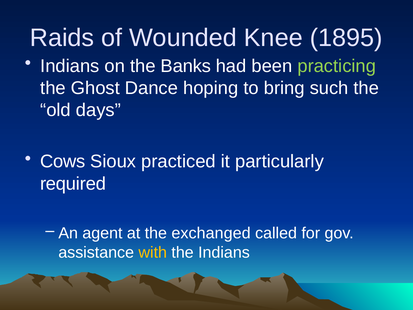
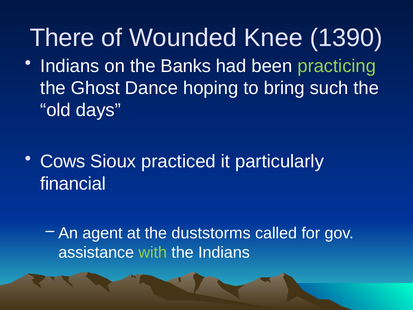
Raids: Raids -> There
1895: 1895 -> 1390
required: required -> financial
exchanged: exchanged -> duststorms
with colour: yellow -> light green
